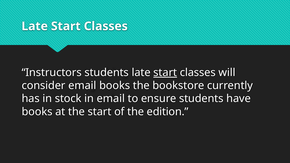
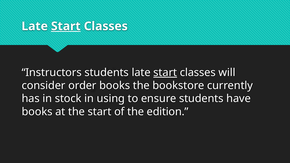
Start at (66, 26) underline: none -> present
consider email: email -> order
in email: email -> using
